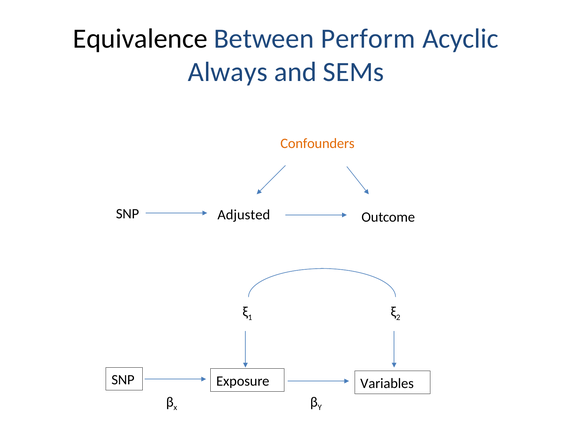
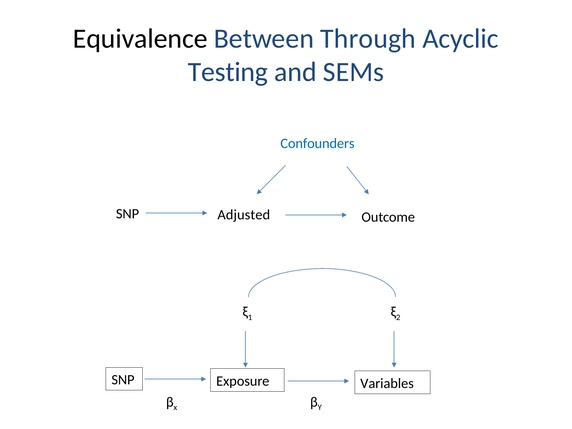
Perform: Perform -> Through
Always: Always -> Testing
Confounders colour: orange -> blue
